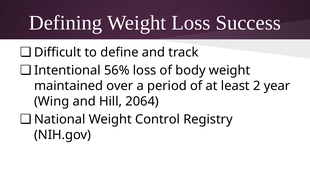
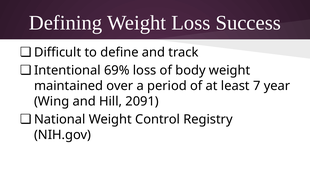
56%: 56% -> 69%
2: 2 -> 7
2064: 2064 -> 2091
